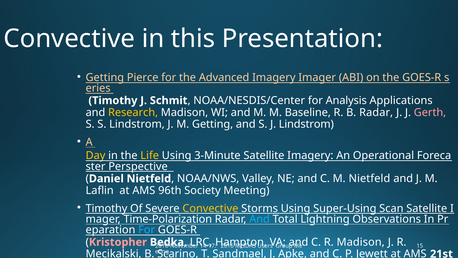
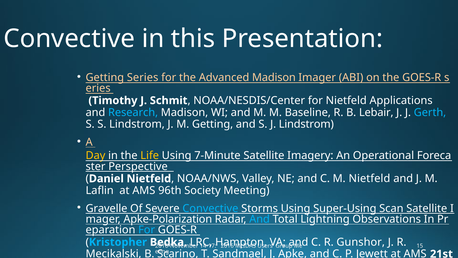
Pierce: Pierce -> Series
Advanced Imagery: Imagery -> Madison
for Analysis: Analysis -> Nietfeld
Research colour: yellow -> light blue
B Radar: Radar -> Lebair
Gerth colour: pink -> light blue
3-Minute: 3-Minute -> 7-Minute
Timothy at (106, 208): Timothy -> Gravelle
Convective at (210, 208) colour: yellow -> light blue
Time-Polarization: Time-Polarization -> Apke-Polarization
Kristopher colour: pink -> light blue
R Madison: Madison -> Gunshor
